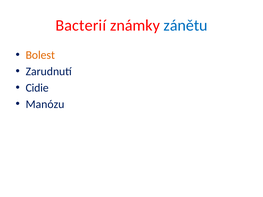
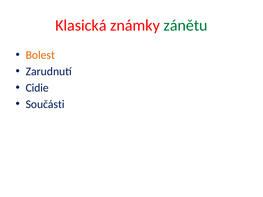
Bacterií: Bacterií -> Klasická
zánětu colour: blue -> green
Manózu: Manózu -> Součásti
